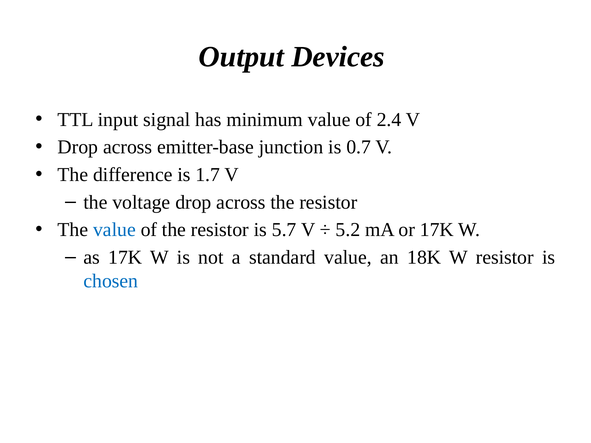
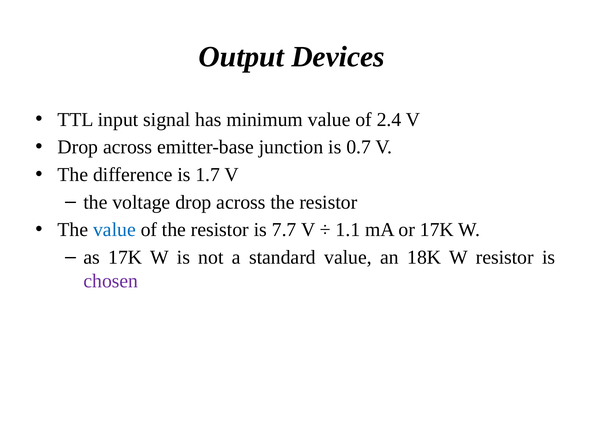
5.7: 5.7 -> 7.7
5.2: 5.2 -> 1.1
chosen colour: blue -> purple
